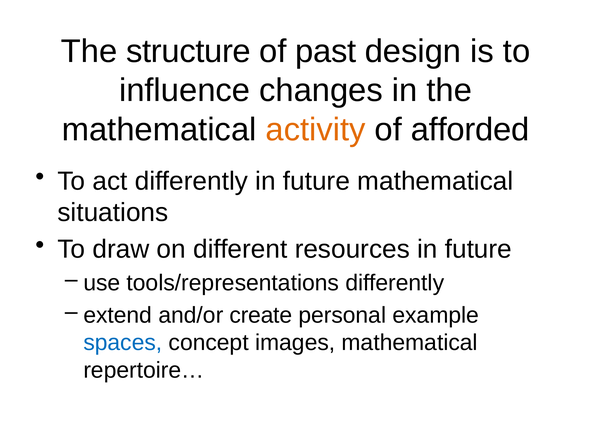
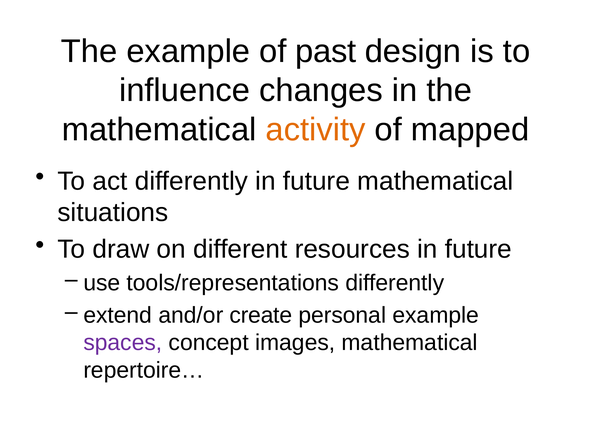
The structure: structure -> example
afforded: afforded -> mapped
spaces colour: blue -> purple
